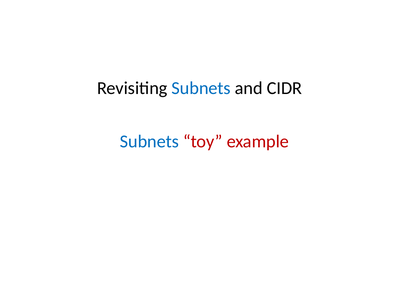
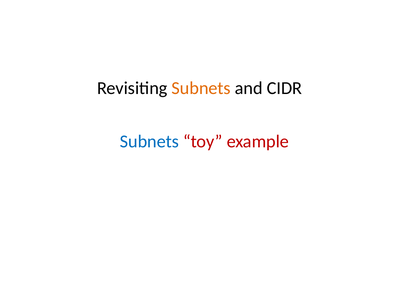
Subnets at (201, 88) colour: blue -> orange
